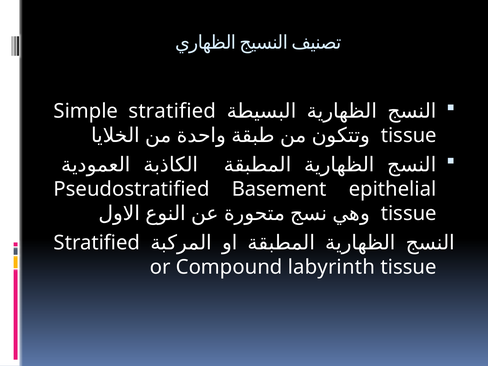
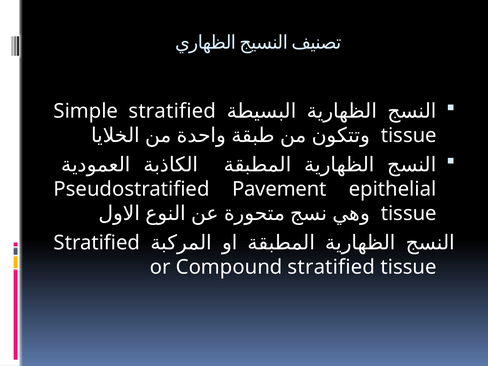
Basement: Basement -> Pavement
Compound labyrinth: labyrinth -> stratified
